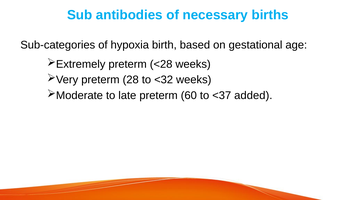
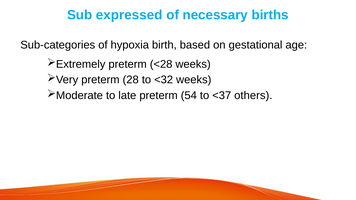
antibodies: antibodies -> expressed
60: 60 -> 54
added: added -> others
